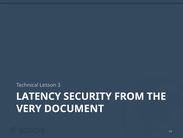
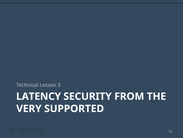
DOCUMENT: DOCUMENT -> SUPPORTED
